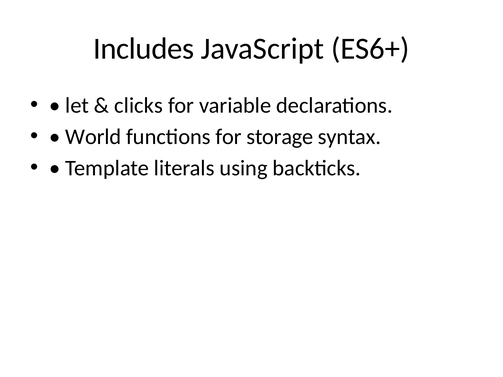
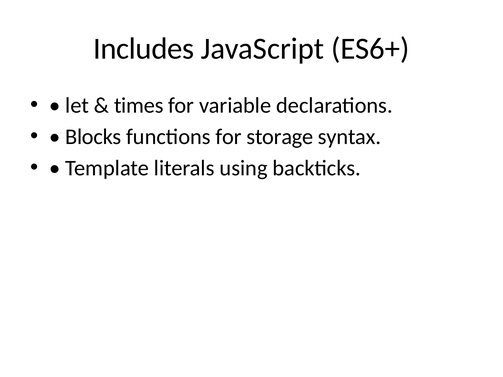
clicks: clicks -> times
World: World -> Blocks
